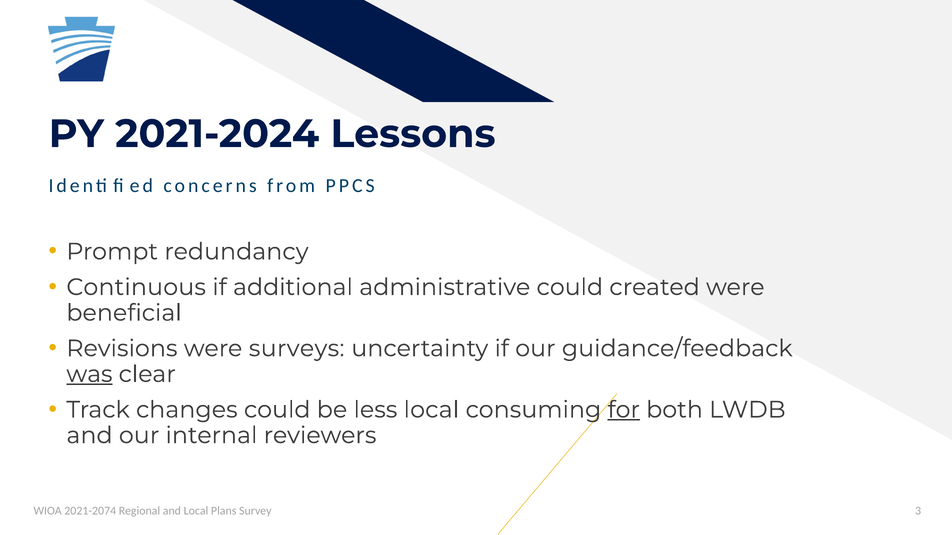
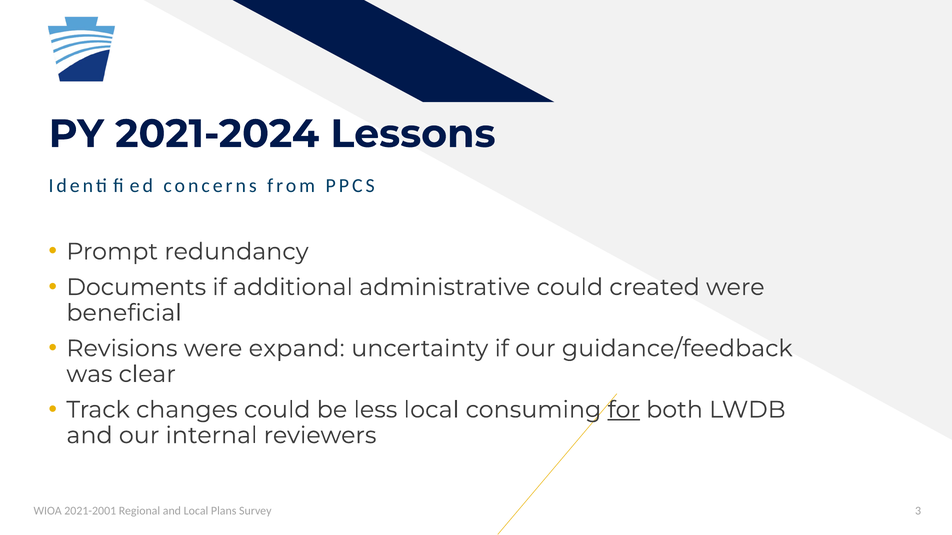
Continuous: Continuous -> Documents
surveys: surveys -> expand
was underline: present -> none
2021-2074: 2021-2074 -> 2021-2001
